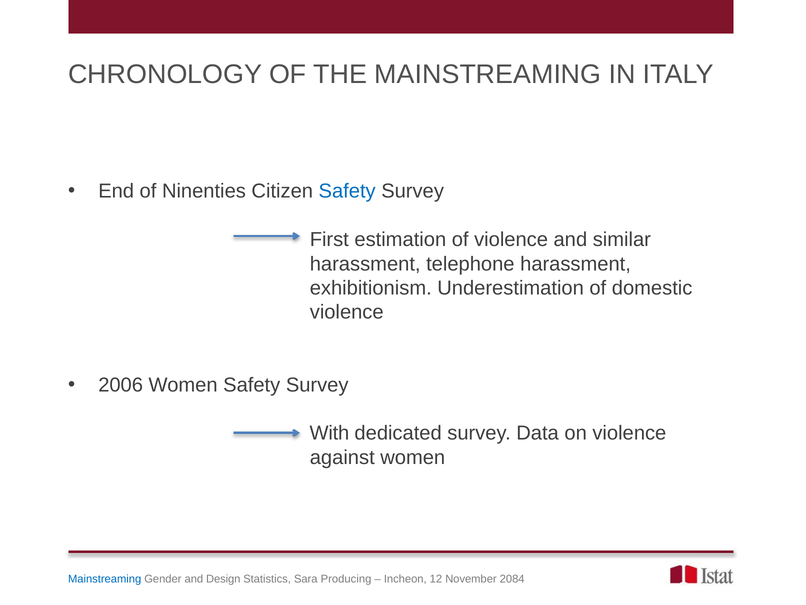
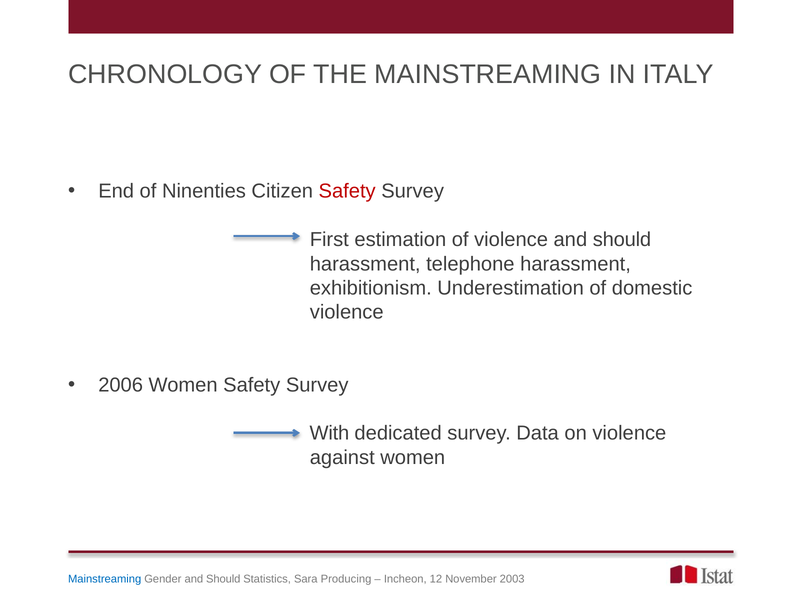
Safety at (347, 191) colour: blue -> red
violence and similar: similar -> should
Gender and Design: Design -> Should
2084: 2084 -> 2003
